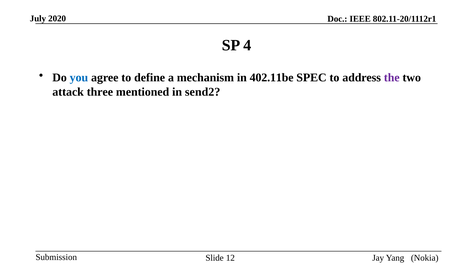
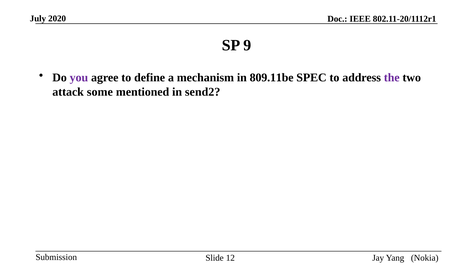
4: 4 -> 9
you colour: blue -> purple
402.11be: 402.11be -> 809.11be
three: three -> some
